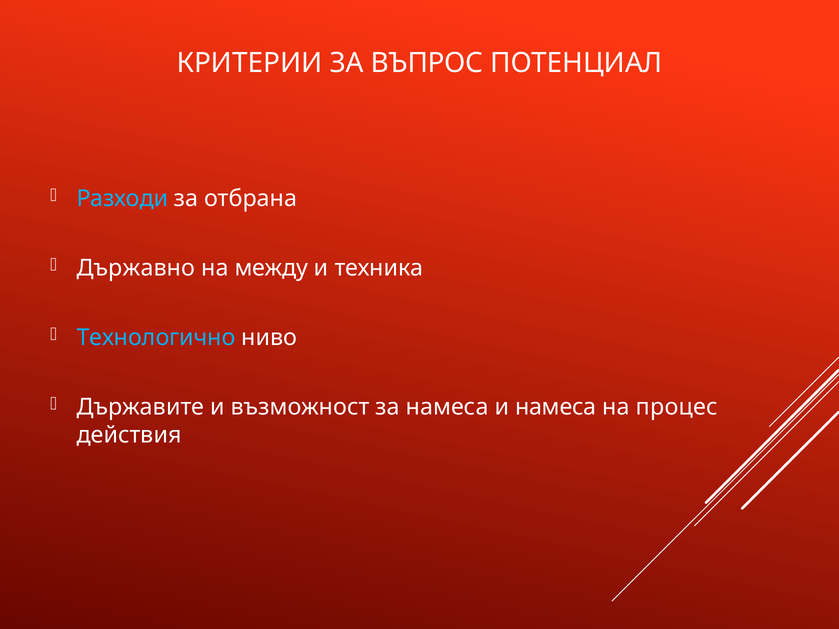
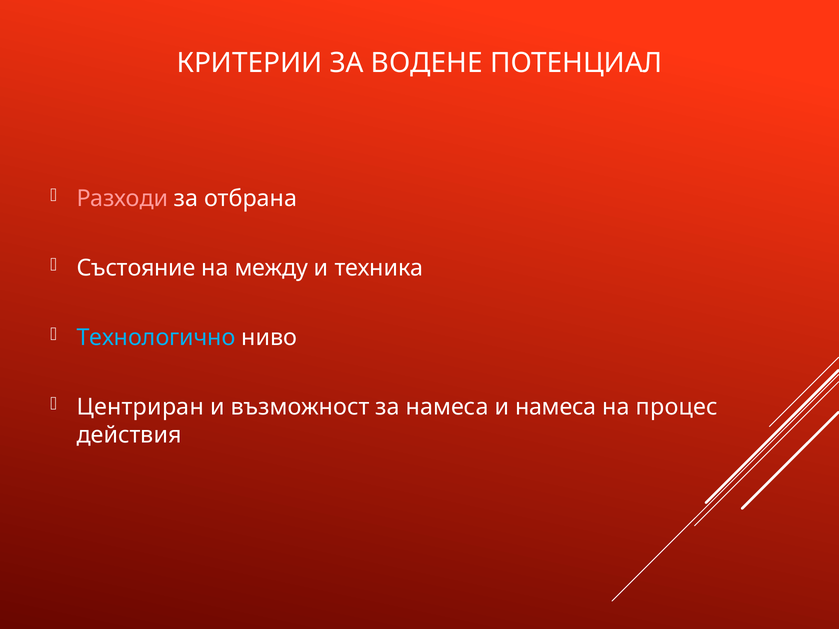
ВЪПРОС: ВЪПРОС -> ВОДЕНЕ
Разходи colour: light blue -> pink
Държавно: Държавно -> Състояние
Държавите: Държавите -> Центриран
